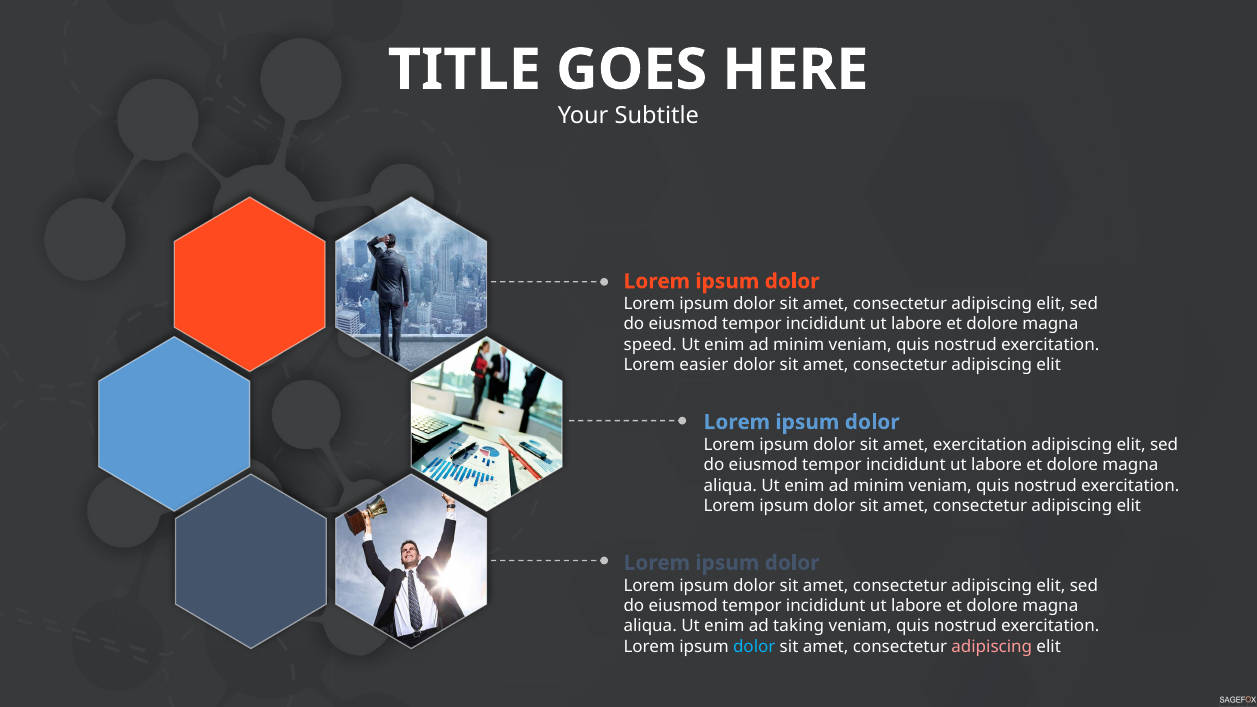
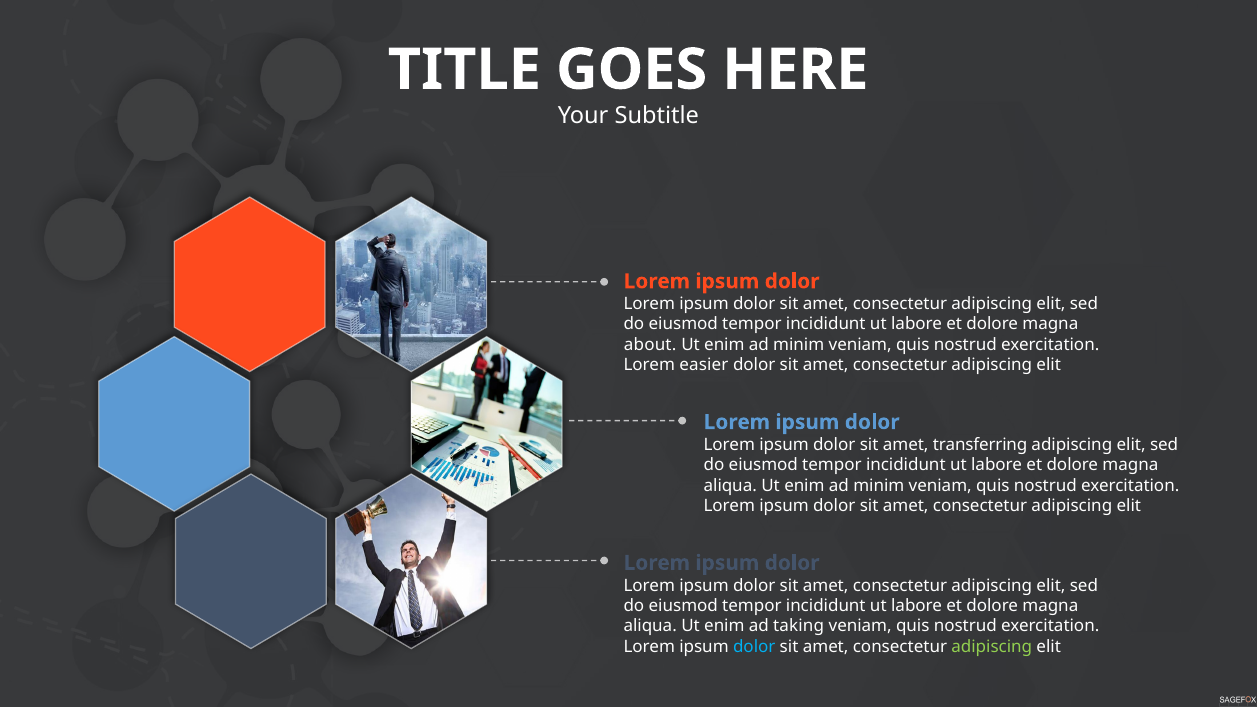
speed: speed -> about
amet exercitation: exercitation -> transferring
adipiscing at (992, 647) colour: pink -> light green
